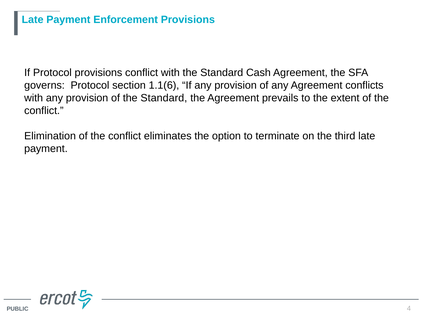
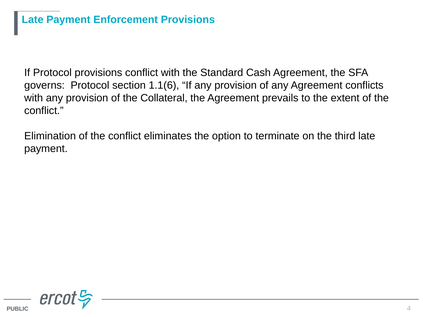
of the Standard: Standard -> Collateral
